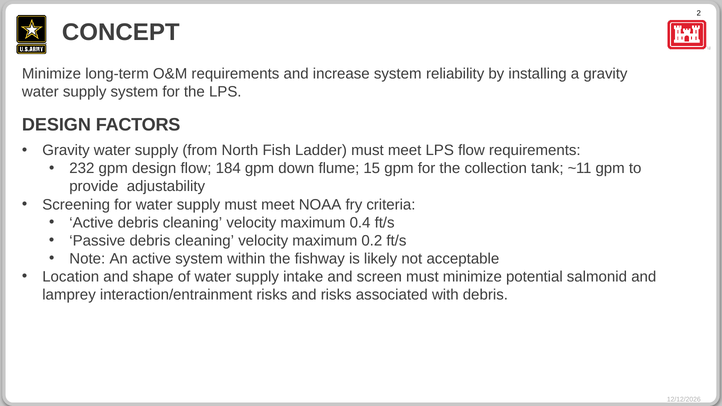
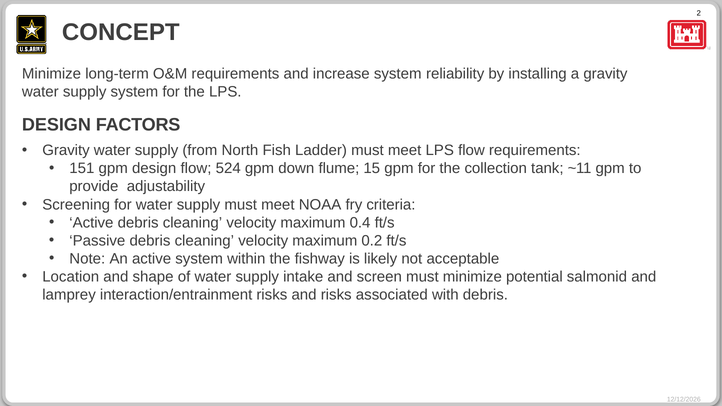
232: 232 -> 151
184: 184 -> 524
